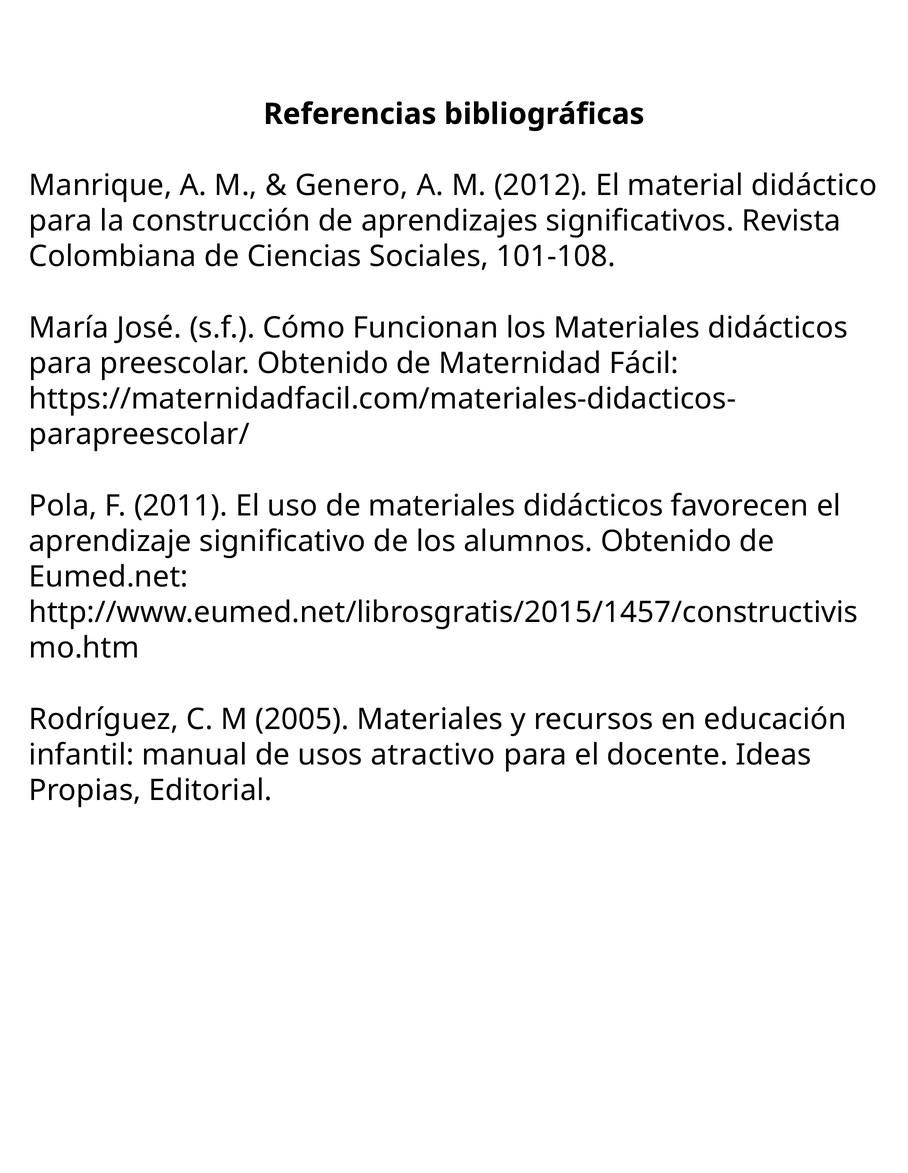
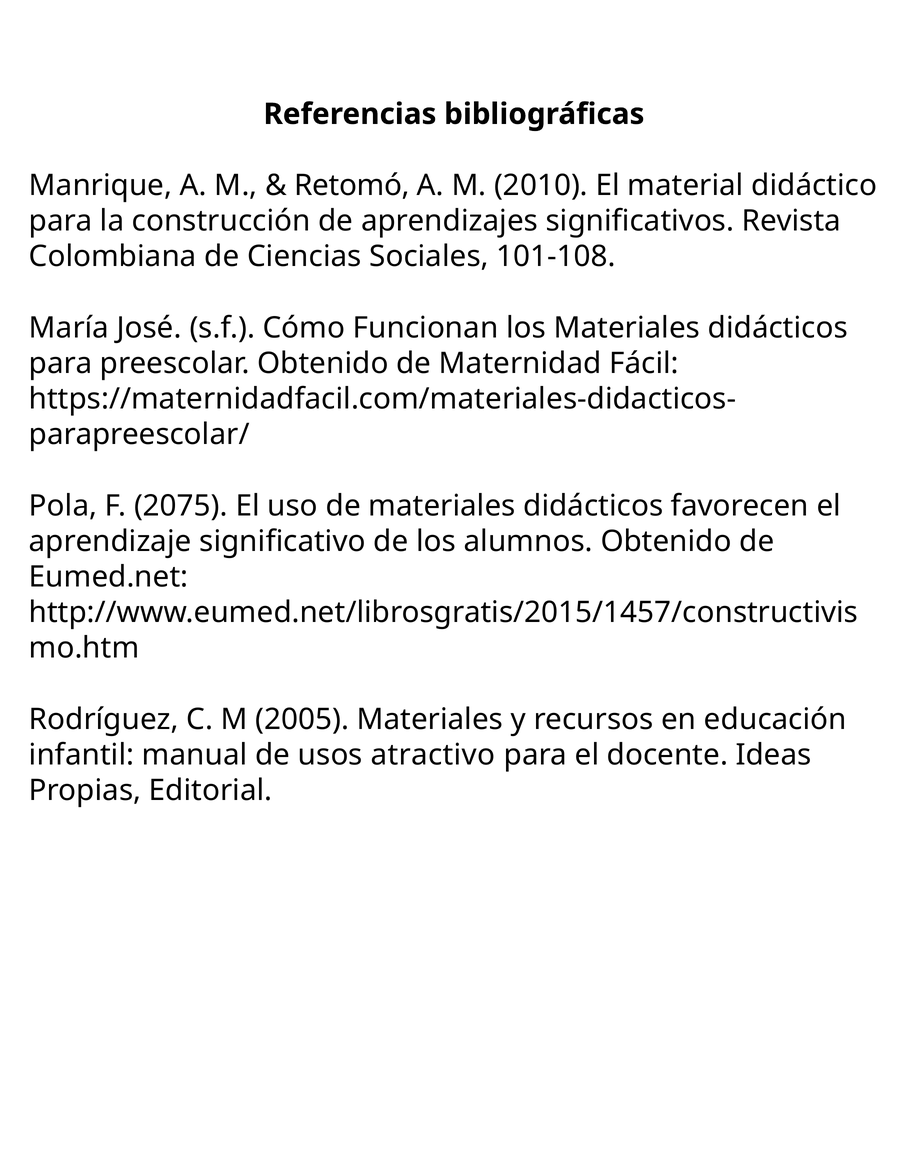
Genero: Genero -> Retomó
2012: 2012 -> 2010
2011: 2011 -> 2075
